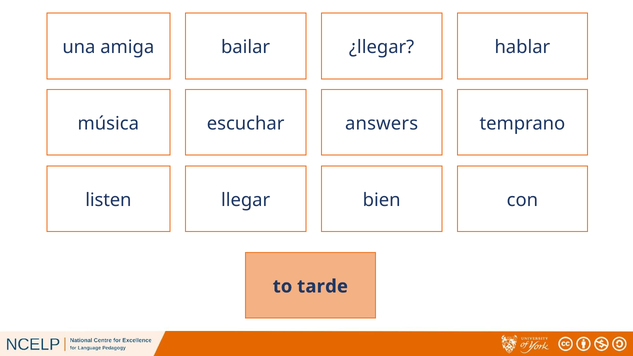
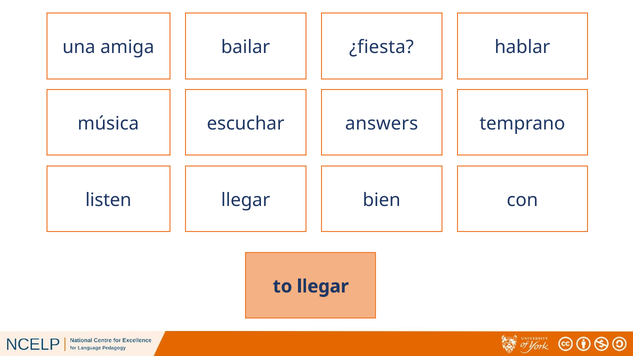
¿llegar: ¿llegar -> ¿fiesta
to tarde: tarde -> llegar
